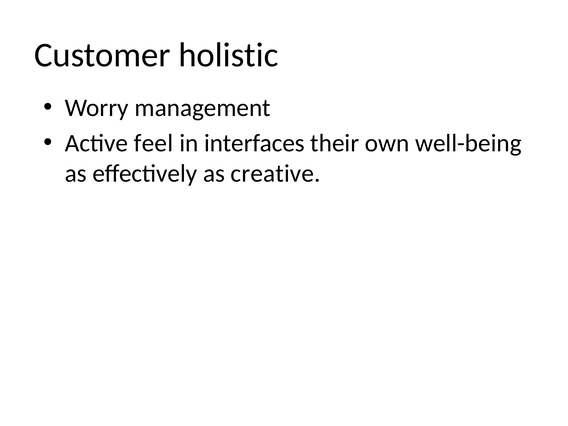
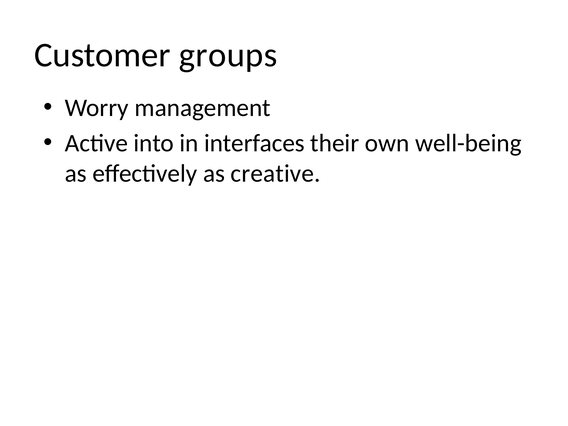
holistic: holistic -> groups
feel: feel -> into
